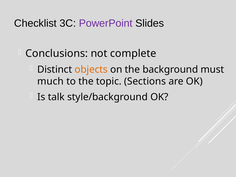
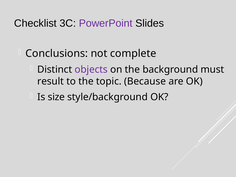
objects colour: orange -> purple
much: much -> result
Sections: Sections -> Because
talk: talk -> size
